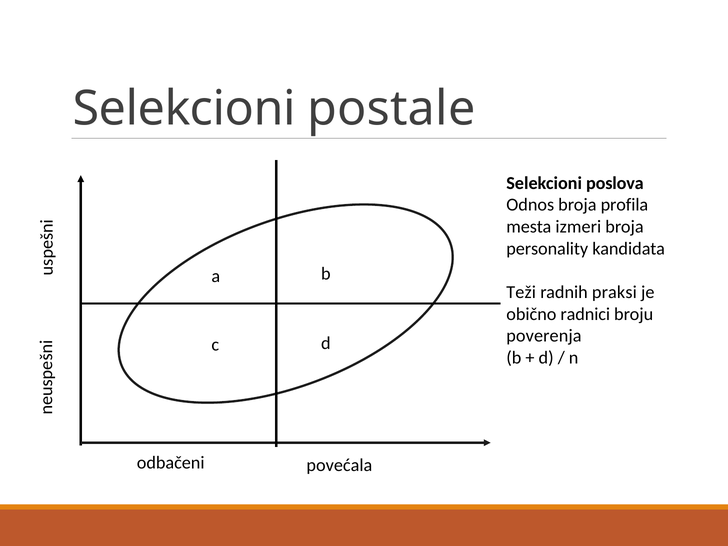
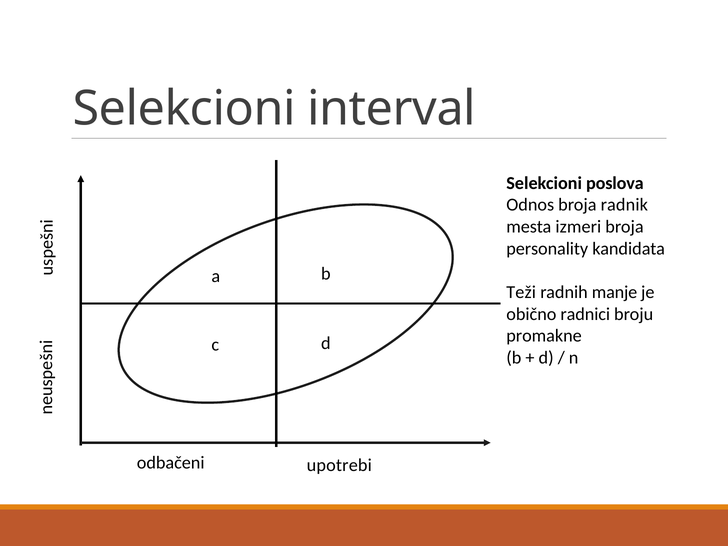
postale: postale -> interval
profila: profila -> radnik
praksi: praksi -> manje
poverenja: poverenja -> promakne
povećala: povećala -> upotrebi
